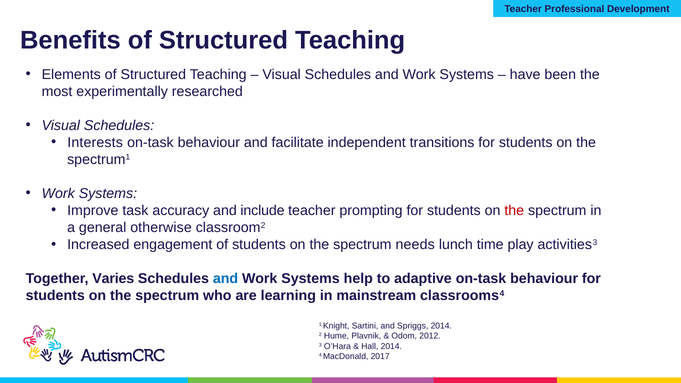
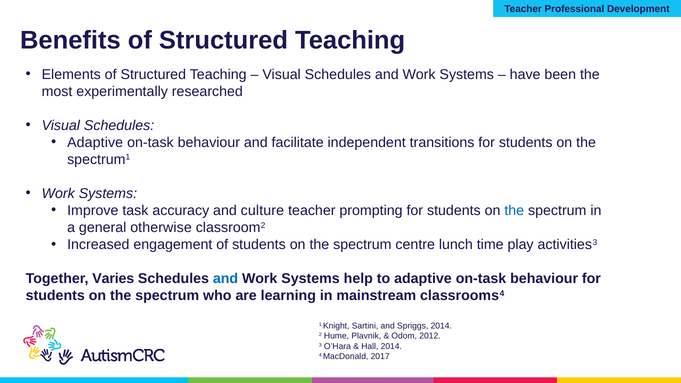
Interests at (95, 142): Interests -> Adaptive
include: include -> culture
the at (514, 211) colour: red -> blue
needs: needs -> centre
